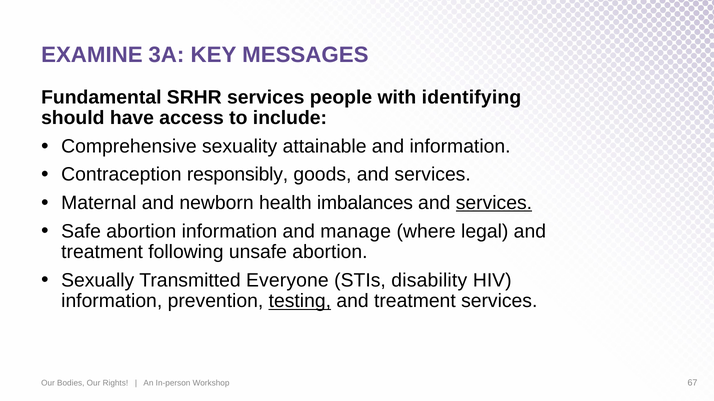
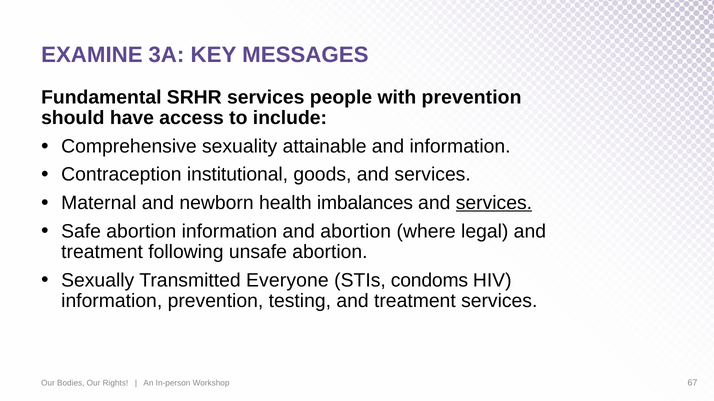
with identifying: identifying -> prevention
responsibly: responsibly -> institutional
and manage: manage -> abortion
disability: disability -> condoms
testing underline: present -> none
